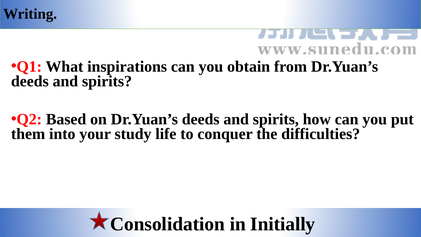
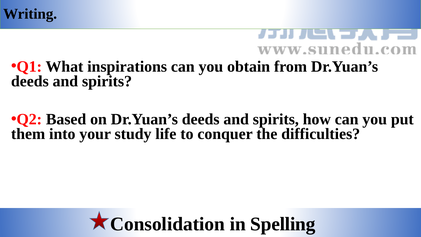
Initially: Initially -> Spelling
